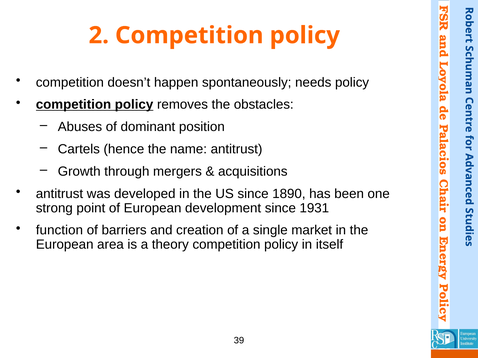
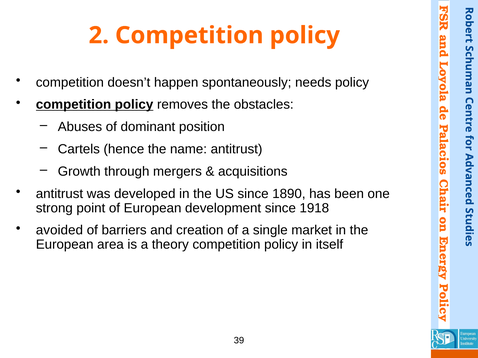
1931: 1931 -> 1918
function: function -> avoided
